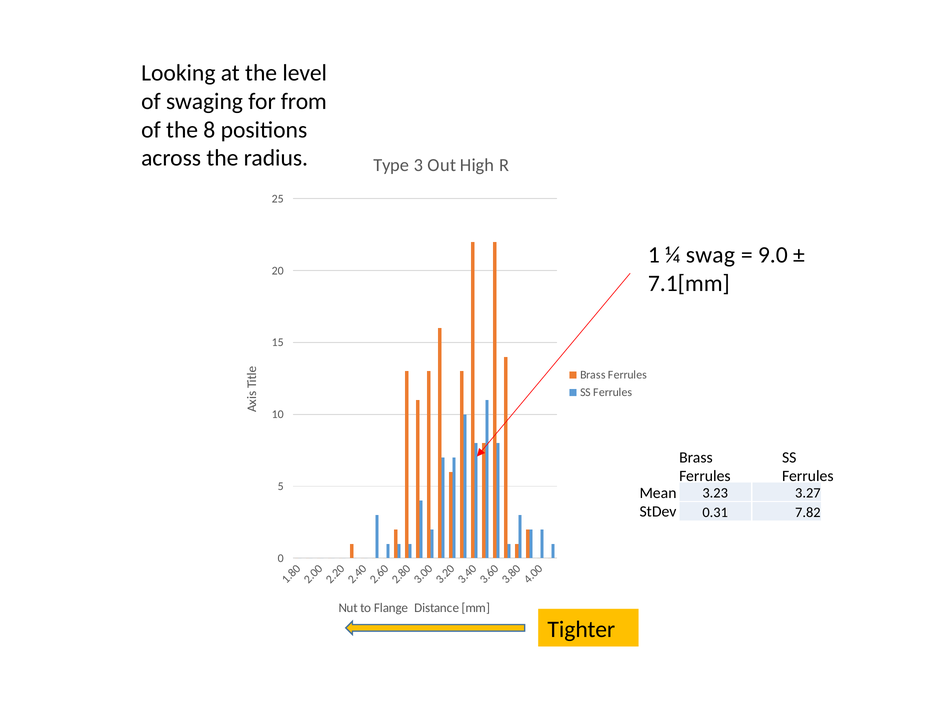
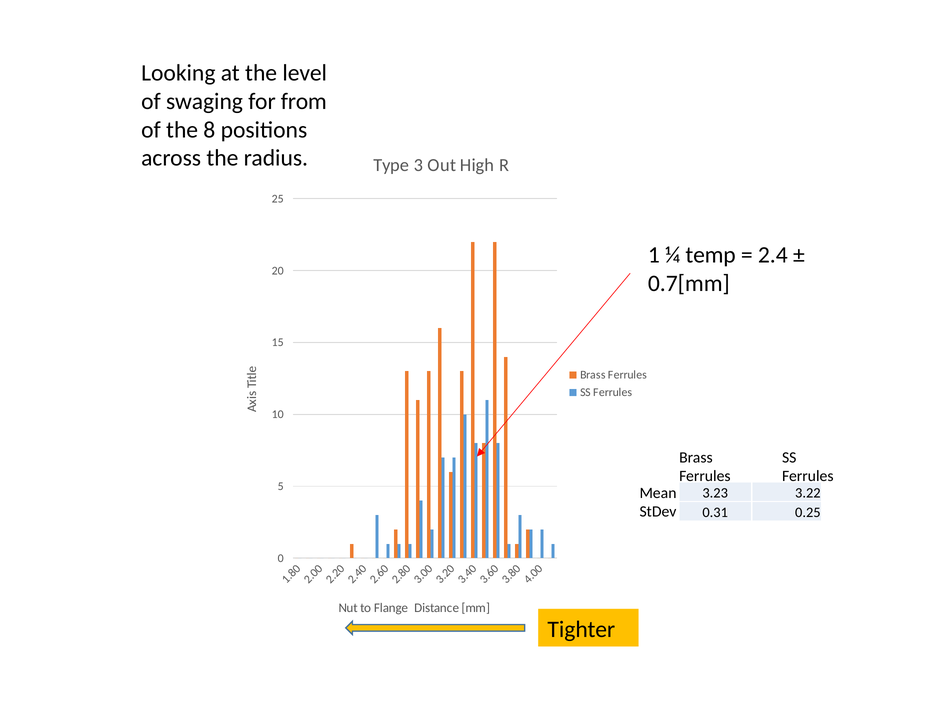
swag: swag -> temp
9.0: 9.0 -> 2.4
7.1[mm: 7.1[mm -> 0.7[mm
3.27: 3.27 -> 3.22
7.82: 7.82 -> 0.25
